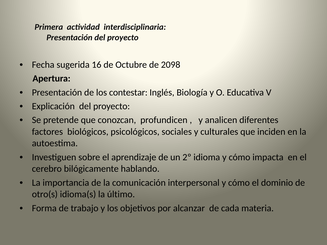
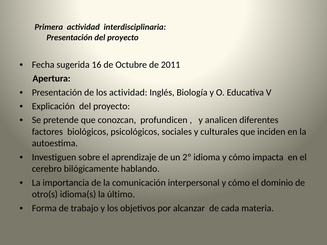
2098: 2098 -> 2011
los contestar: contestar -> actividad
